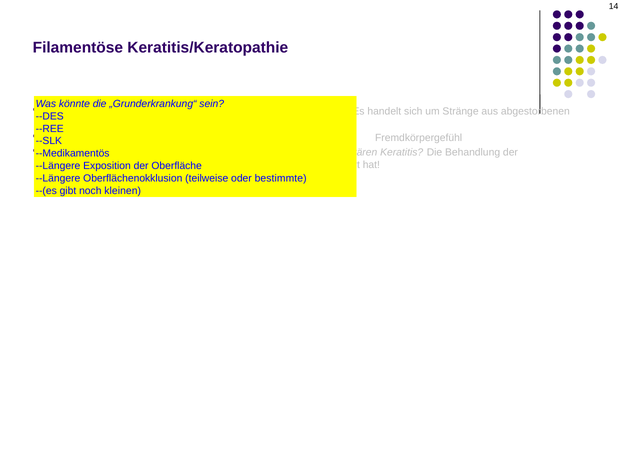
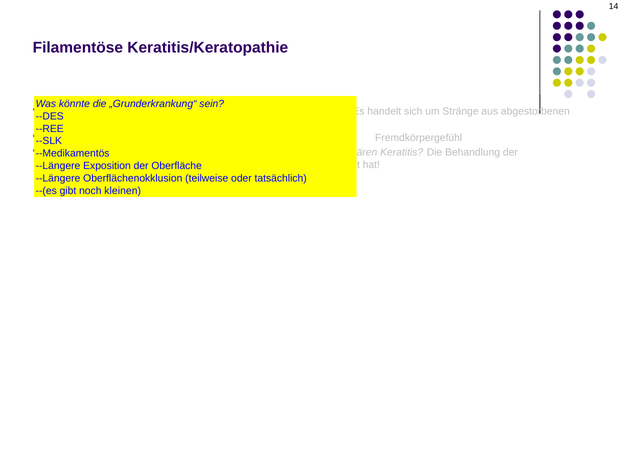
bestimmte: bestimmte -> tatsächlich
